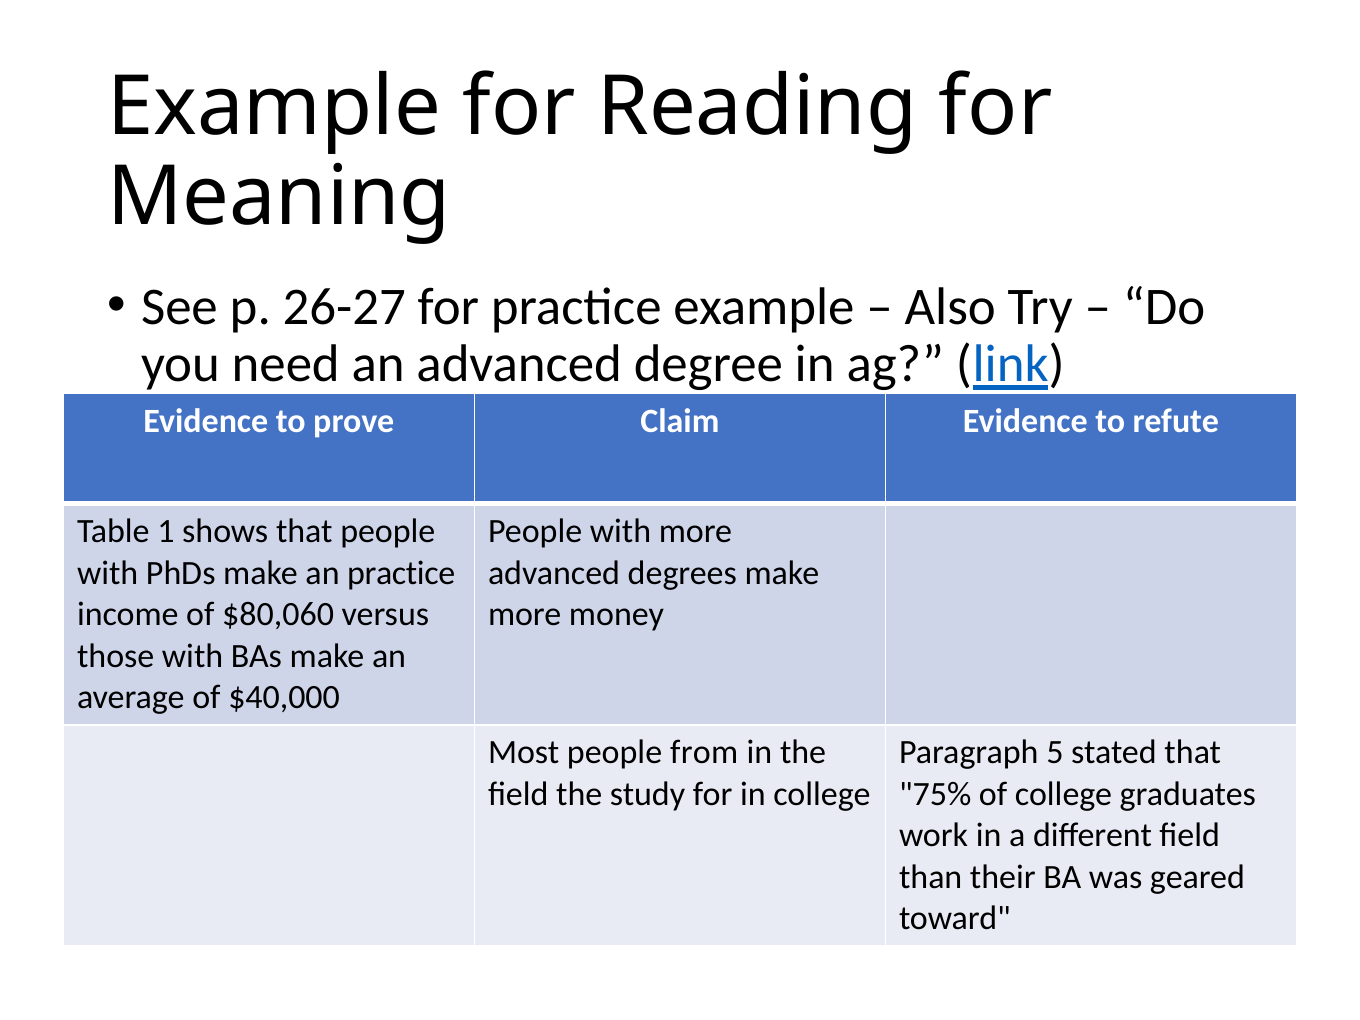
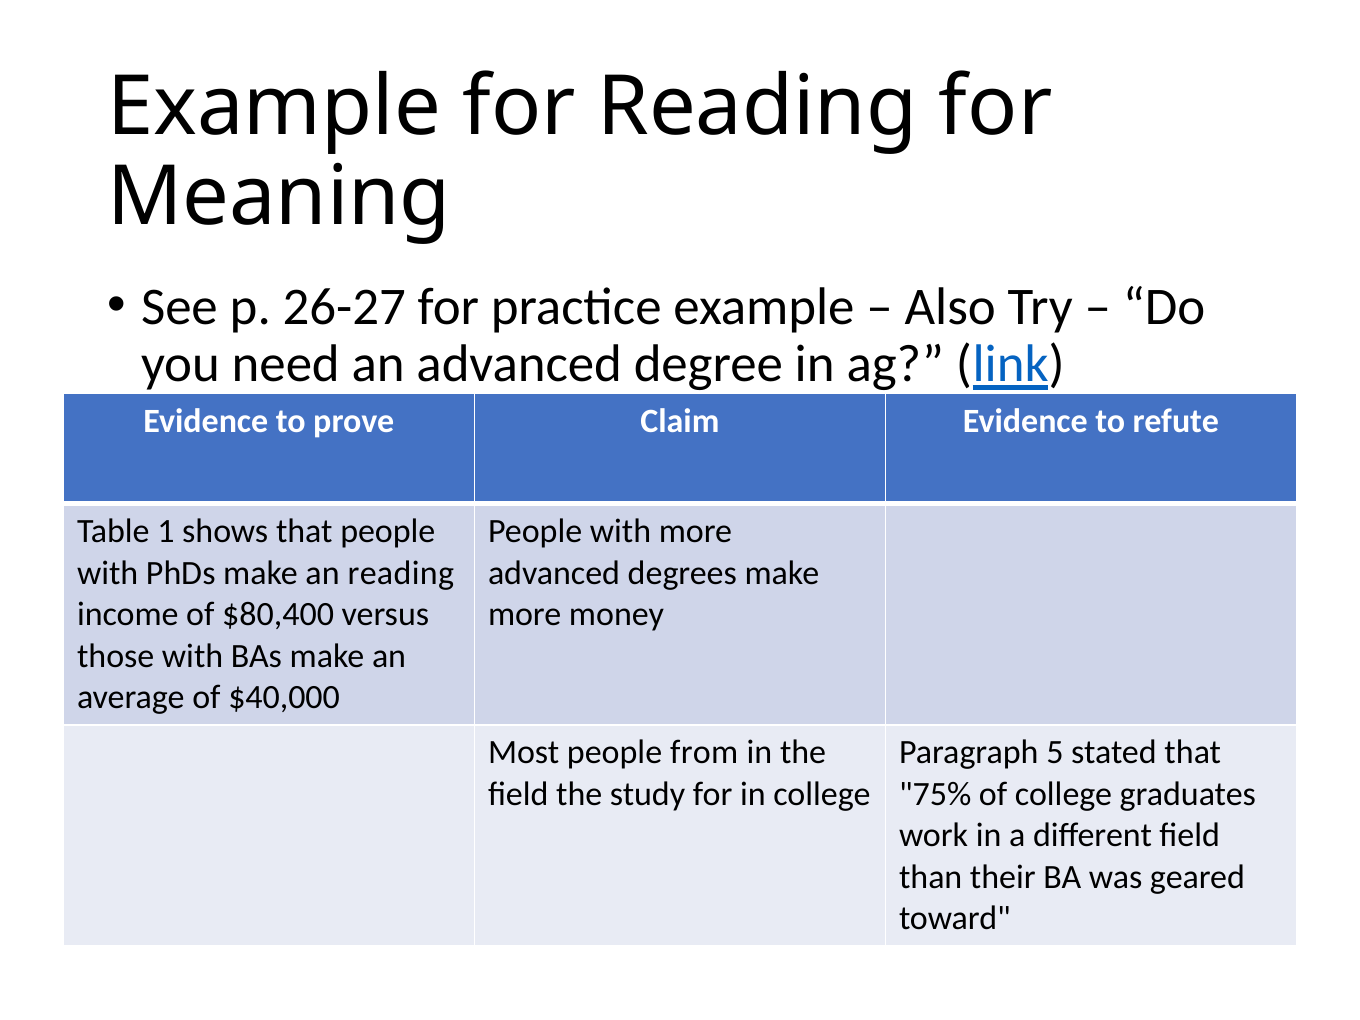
an practice: practice -> reading
$80,060: $80,060 -> $80,400
